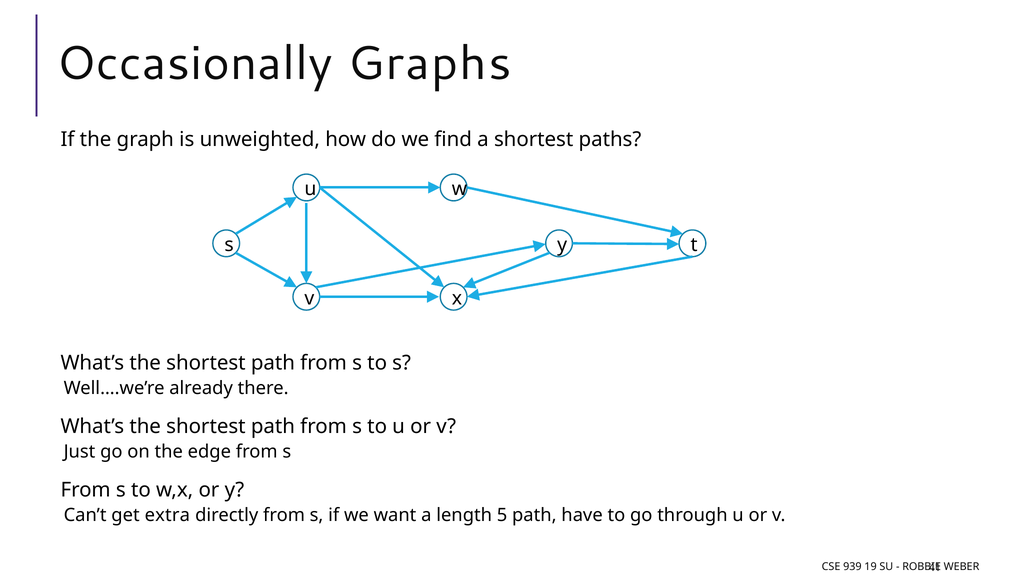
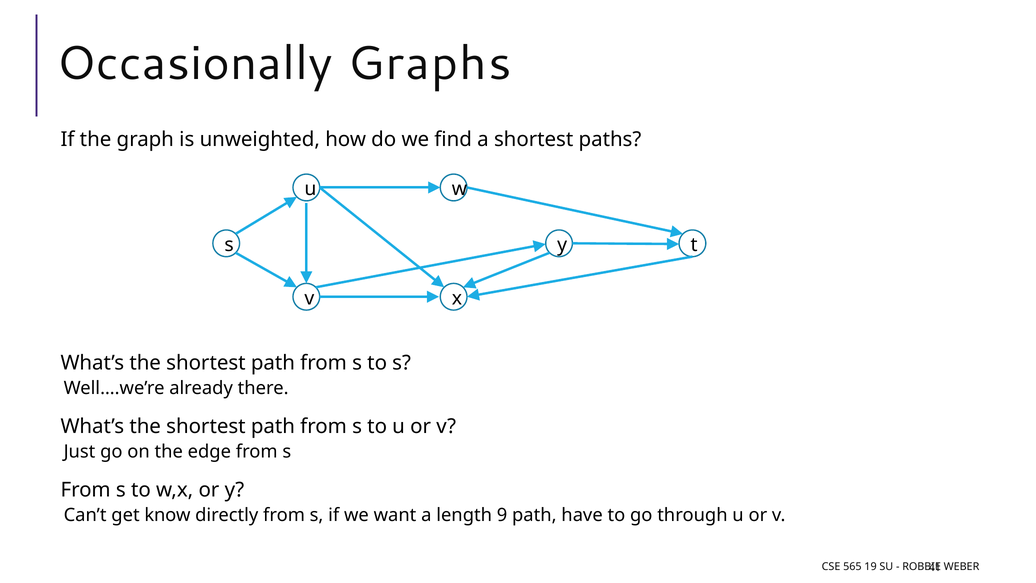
extra: extra -> know
5: 5 -> 9
939: 939 -> 565
